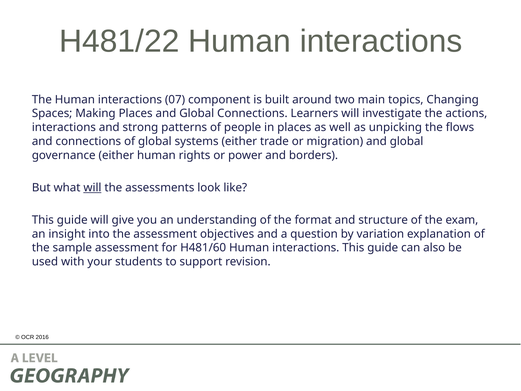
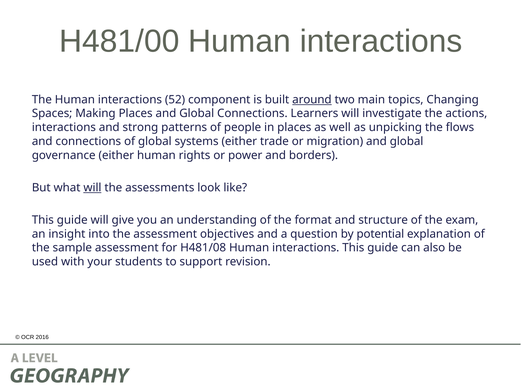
H481/22: H481/22 -> H481/00
07: 07 -> 52
around underline: none -> present
variation: variation -> potential
H481/60: H481/60 -> H481/08
